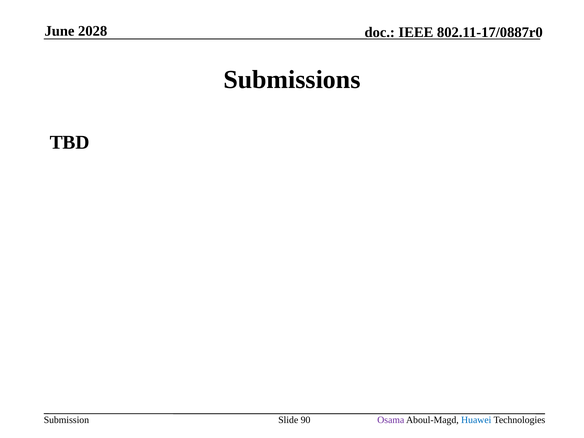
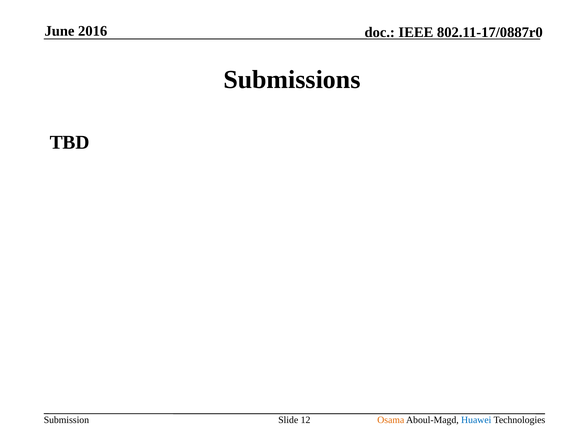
2028: 2028 -> 2016
90: 90 -> 12
Osama colour: purple -> orange
